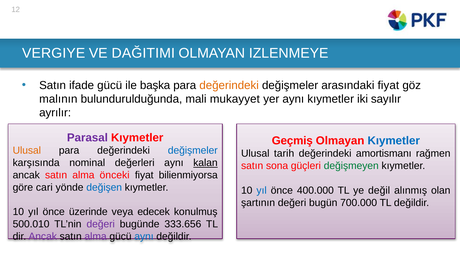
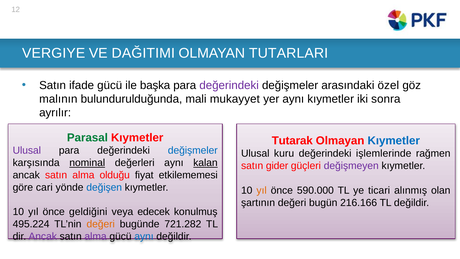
IZLENMEYE: IZLENMEYE -> TUTARLARI
değerindeki at (229, 85) colour: orange -> purple
arasındaki fiyat: fiyat -> özel
sayılır: sayılır -> sonra
Parasal colour: purple -> green
Geçmiş: Geçmiş -> Tutarak
Ulusal at (27, 150) colour: orange -> purple
tarih: tarih -> kuru
amortismanı: amortismanı -> işlemlerinde
nominal underline: none -> present
sona: sona -> gider
değişmeyen colour: green -> purple
önceki: önceki -> olduğu
bilienmiyorsa: bilienmiyorsa -> etkilememesi
yıl at (262, 190) colour: blue -> orange
400.000: 400.000 -> 590.000
değil: değil -> ticari
700.000: 700.000 -> 216.166
üzerinde: üzerinde -> geldiğini
500.010: 500.010 -> 495.224
değeri at (101, 224) colour: purple -> orange
333.656: 333.656 -> 721.282
